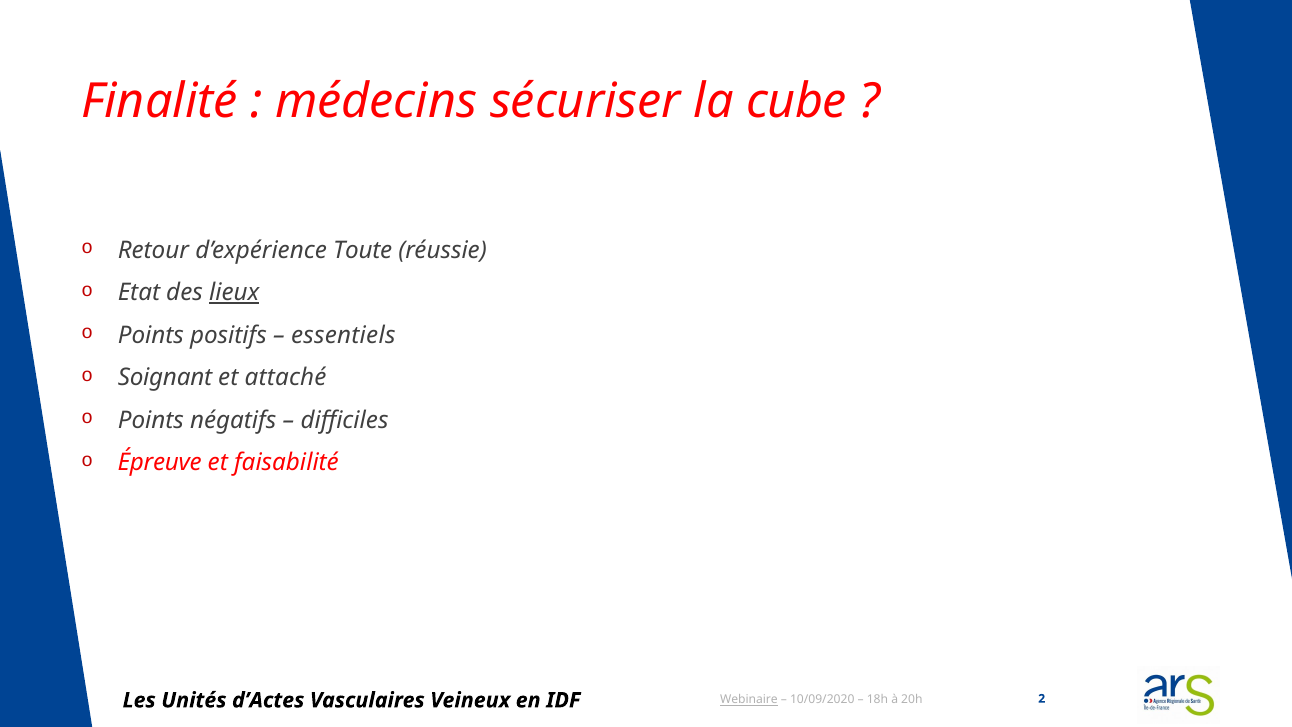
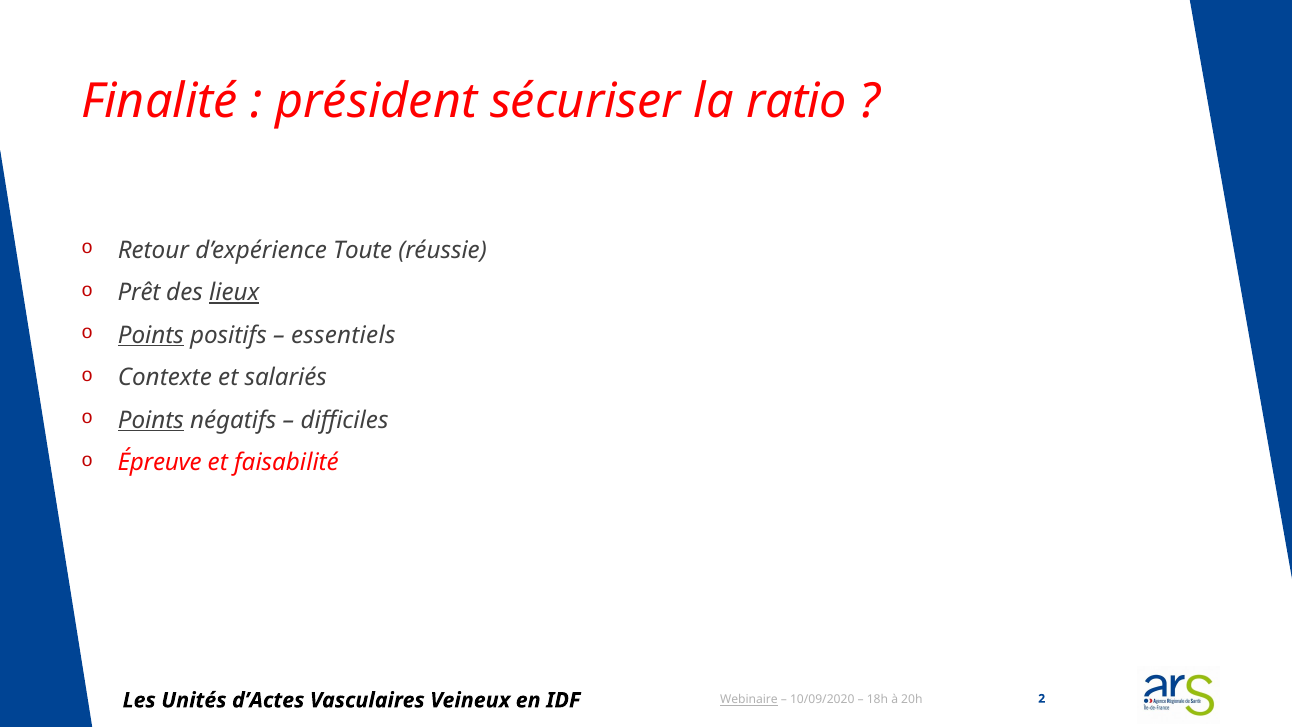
médecins: médecins -> président
cube: cube -> ratio
Etat: Etat -> Prêt
Points at (151, 335) underline: none -> present
Soignant: Soignant -> Contexte
attaché: attaché -> salariés
Points at (151, 420) underline: none -> present
